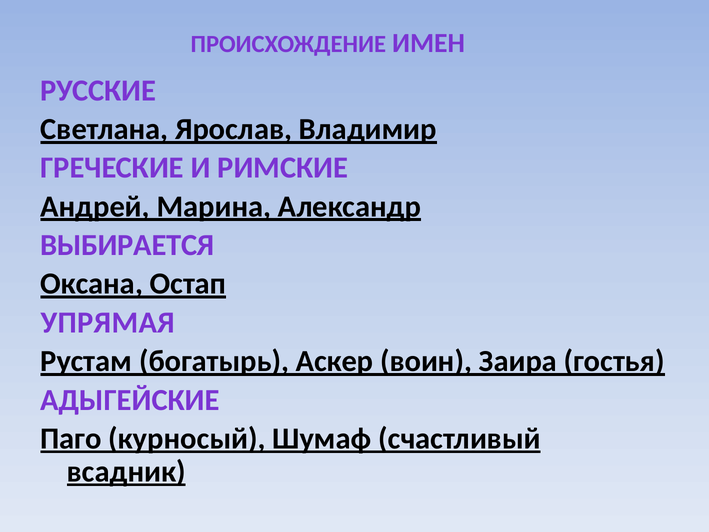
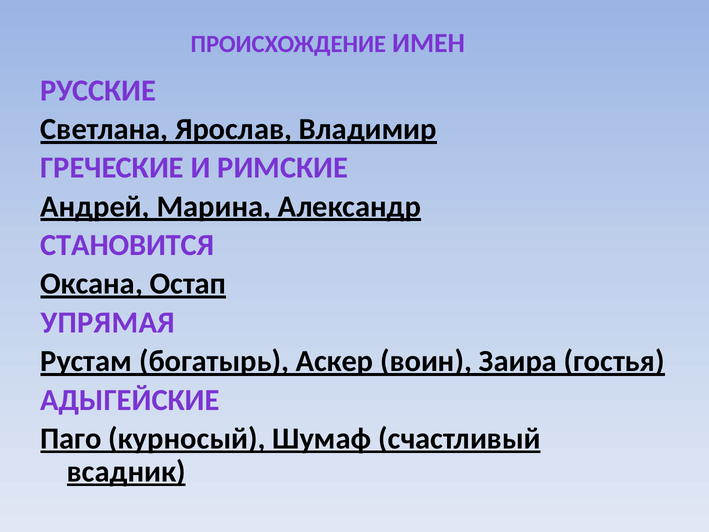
ВЫБИРАЕТСЯ: ВЫБИРАЕТСЯ -> СТАНОВИТСЯ
